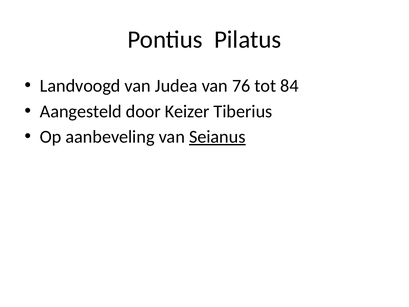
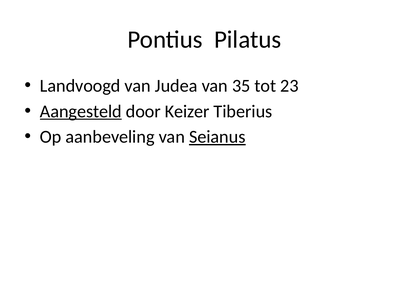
76: 76 -> 35
84: 84 -> 23
Aangesteld underline: none -> present
